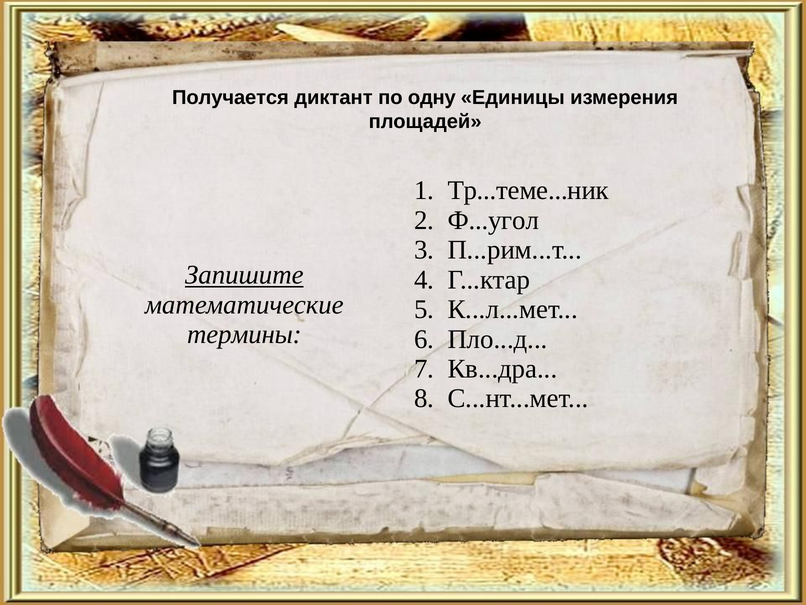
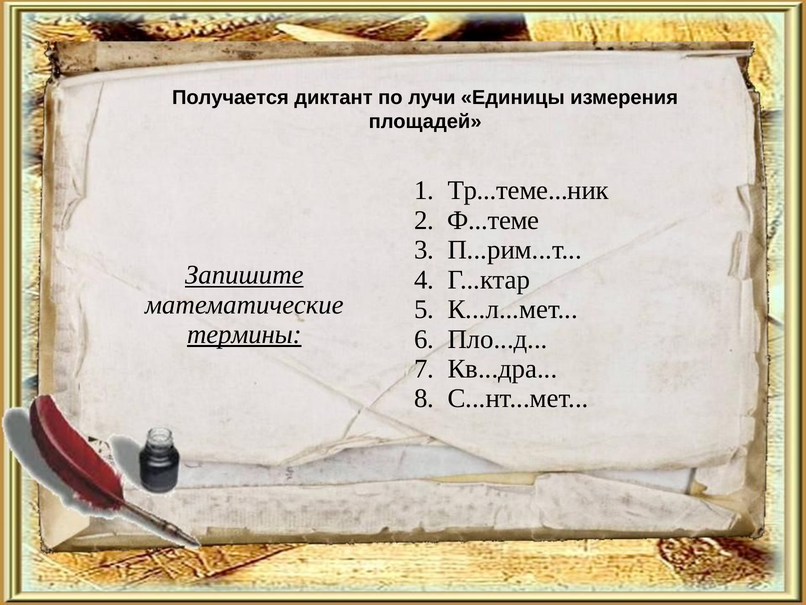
одну: одну -> лучи
Ф...угол: Ф...угол -> Ф...теме
термины underline: none -> present
